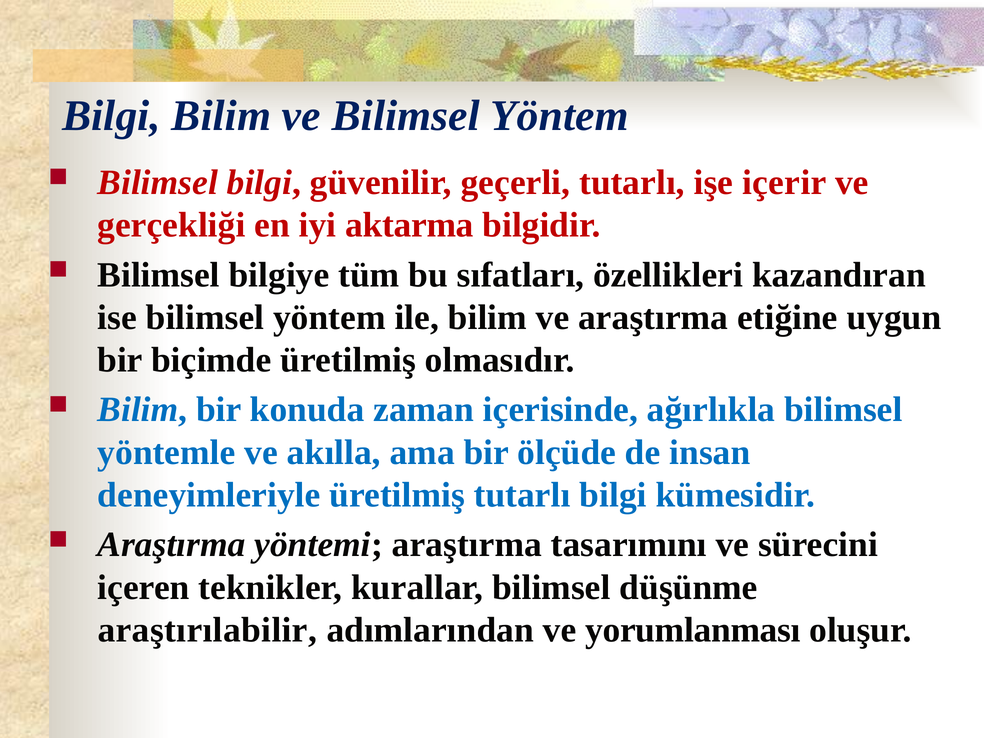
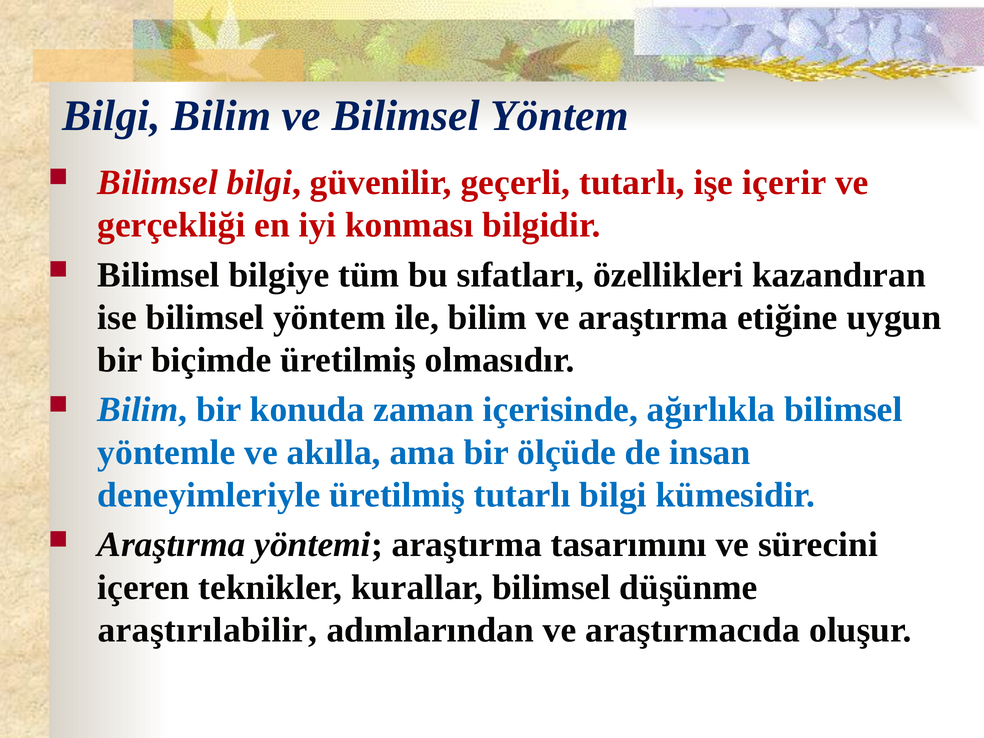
aktarma: aktarma -> konması
yorumlanması: yorumlanması -> araştırmacıda
